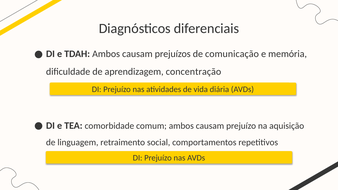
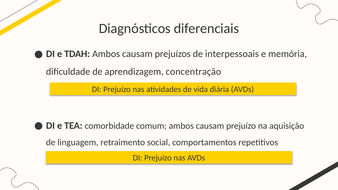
comunicação: comunicação -> interpessoais
